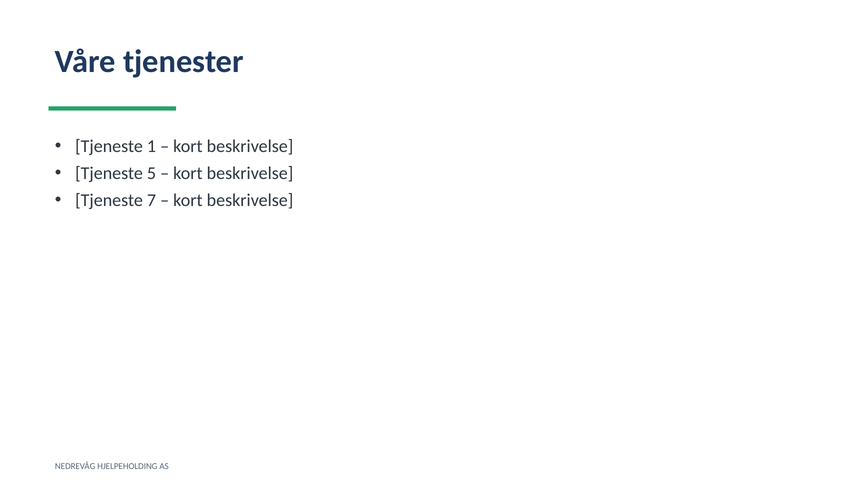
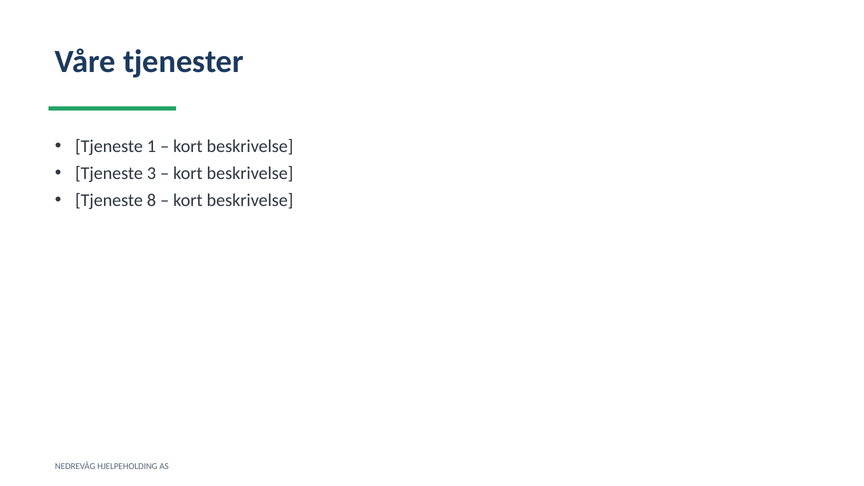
5: 5 -> 3
7: 7 -> 8
